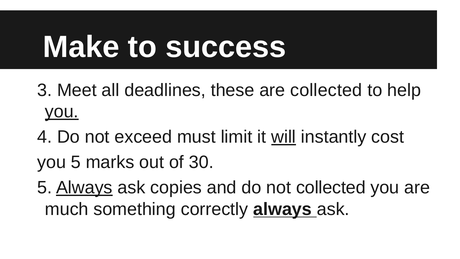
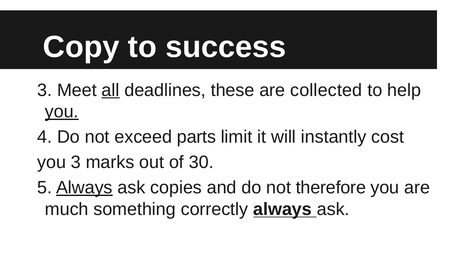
Make: Make -> Copy
all underline: none -> present
must: must -> parts
will underline: present -> none
you 5: 5 -> 3
not collected: collected -> therefore
